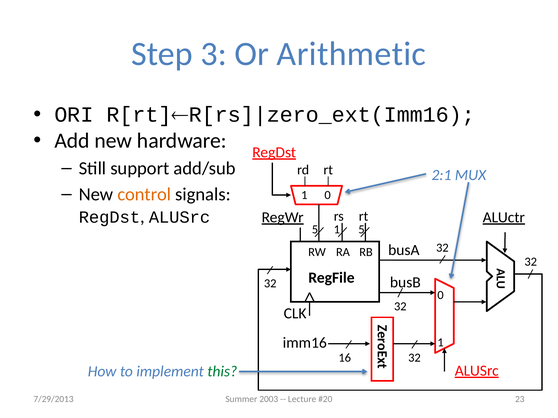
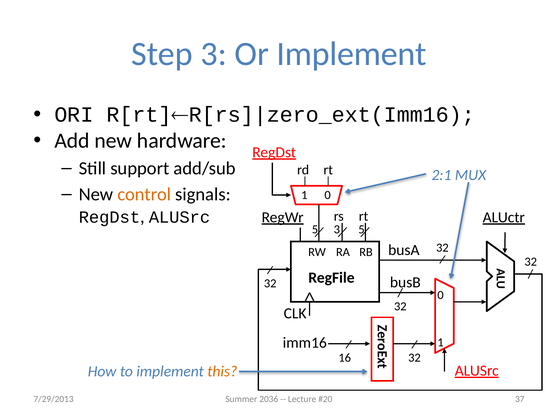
Or Arithmetic: Arithmetic -> Implement
5 1: 1 -> 3
this colour: green -> orange
2003: 2003 -> 2036
23: 23 -> 37
